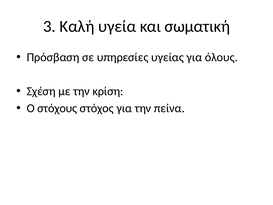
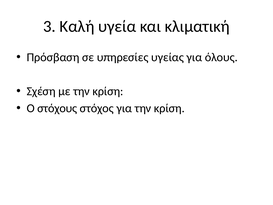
σωματική: σωματική -> κλιματική
για την πείνα: πείνα -> κρίση
